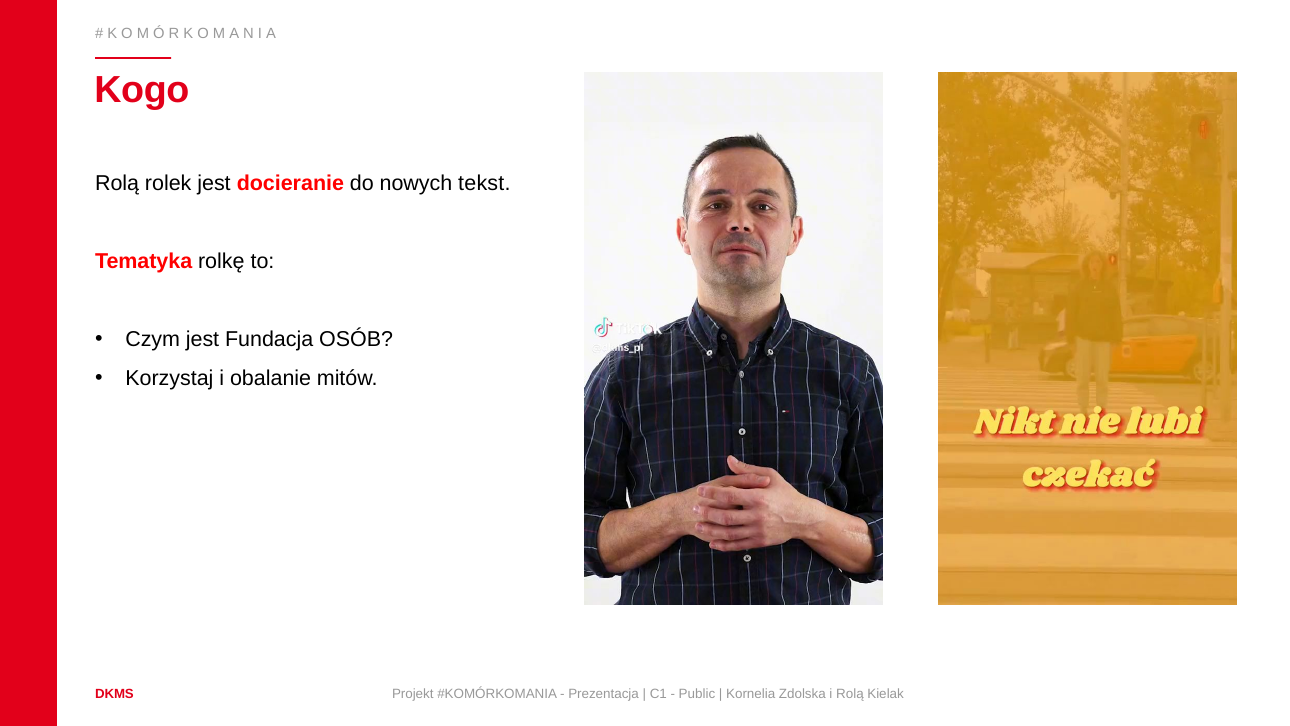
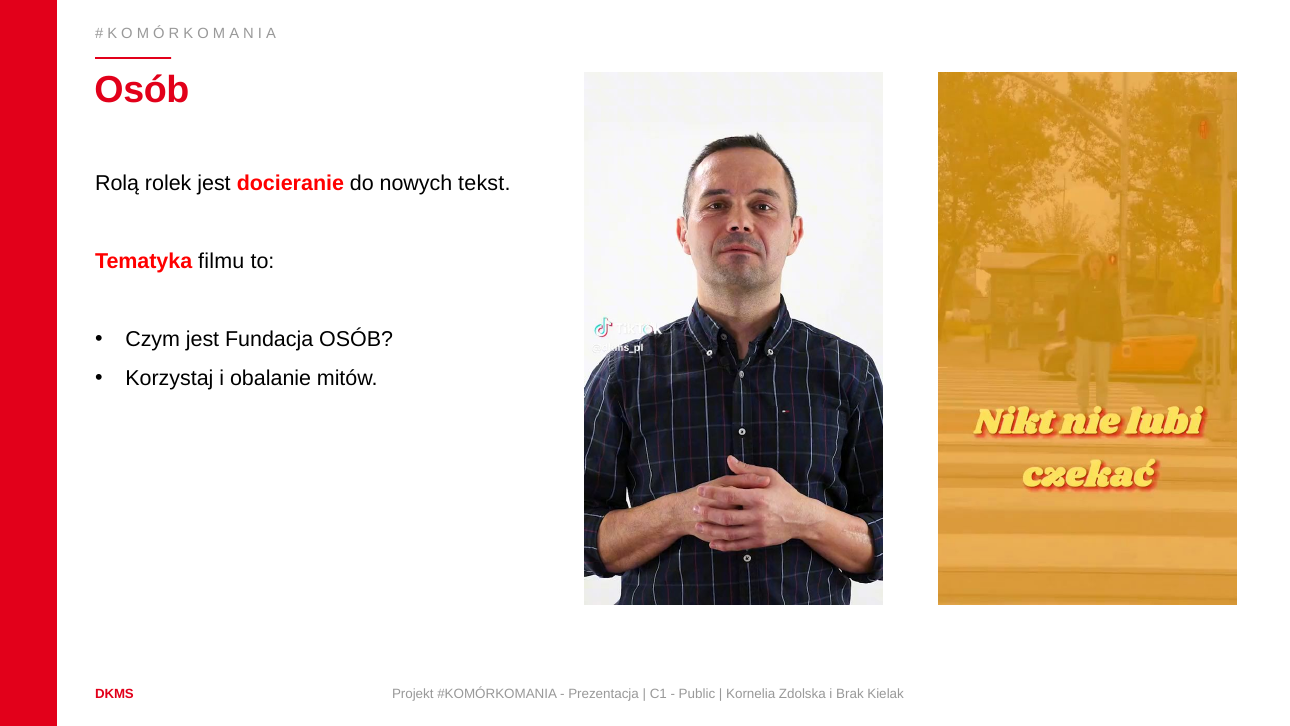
Kogo at (142, 90): Kogo -> Osób
rolkę: rolkę -> filmu
i Rolą: Rolą -> Brak
